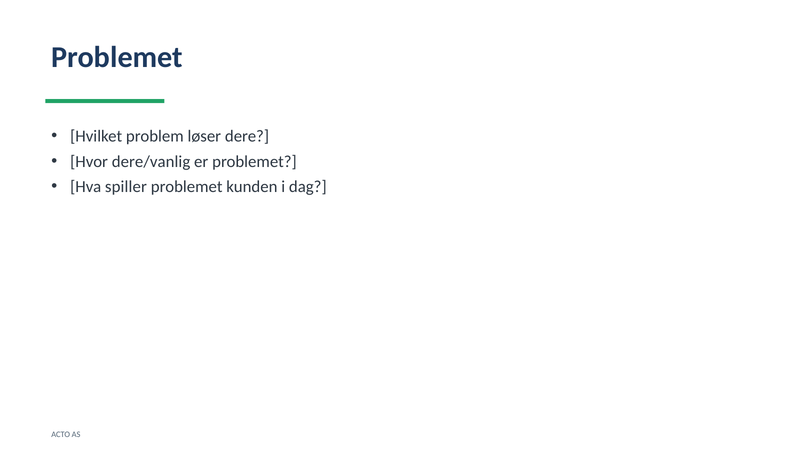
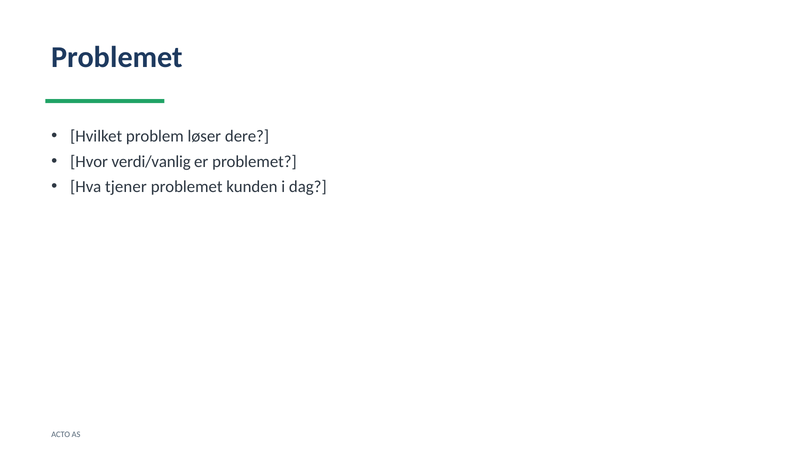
dere/vanlig: dere/vanlig -> verdi/vanlig
spiller: spiller -> tjener
